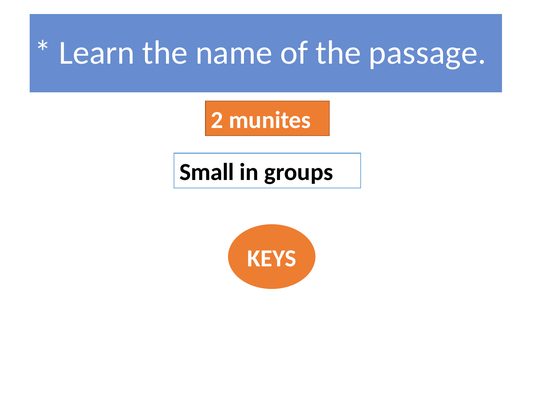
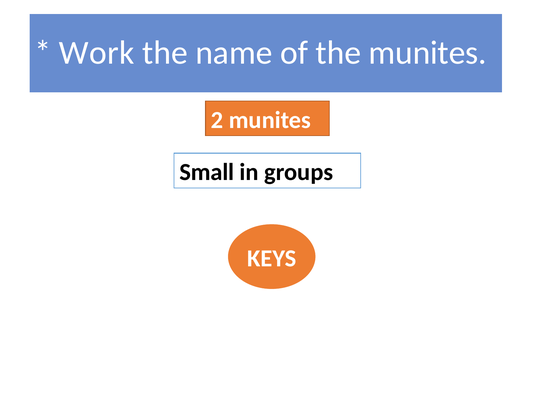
Learn: Learn -> Work
the passage: passage -> munites
